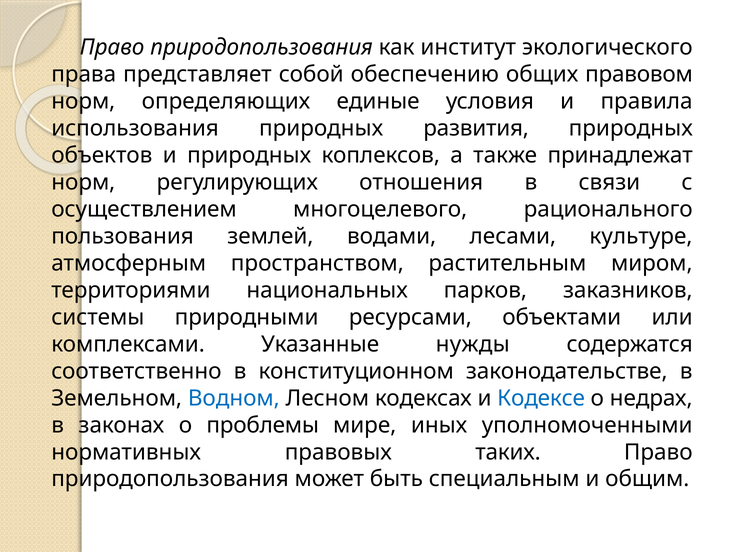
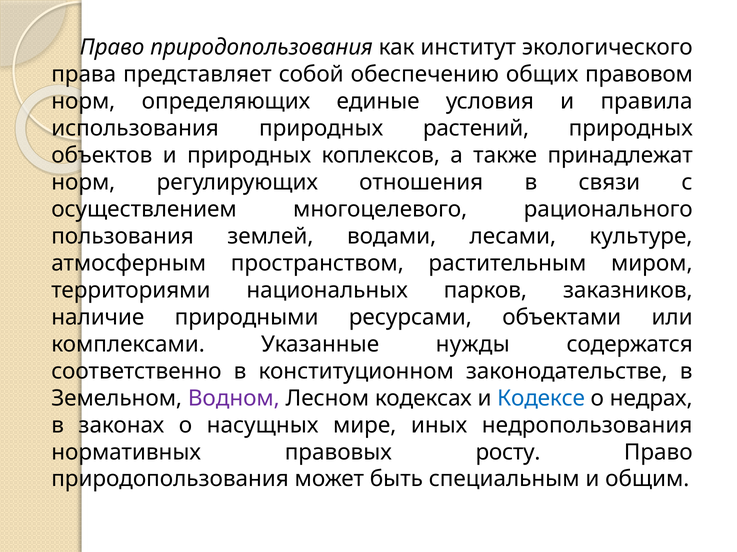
развития: развития -> растений
системы: системы -> наличие
Водном colour: blue -> purple
проблемы: проблемы -> насущных
уполномоченными: уполномоченными -> недропользования
таких: таких -> росту
